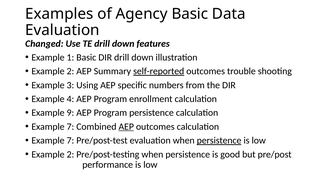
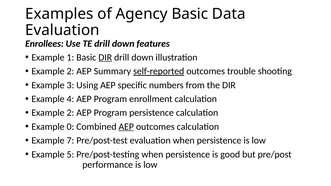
Changed: Changed -> Enrollees
DIR at (105, 57) underline: none -> present
9 at (70, 113): 9 -> 2
7 at (70, 127): 7 -> 0
persistence at (219, 141) underline: present -> none
2 at (70, 154): 2 -> 5
